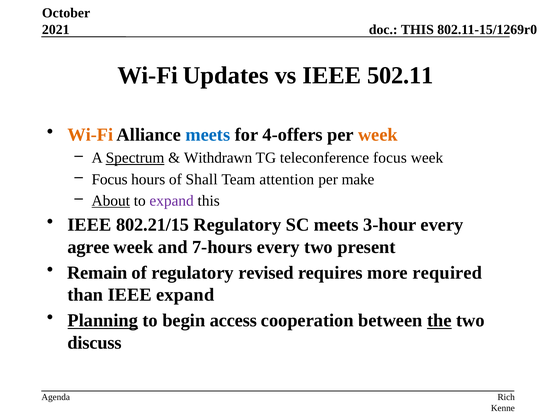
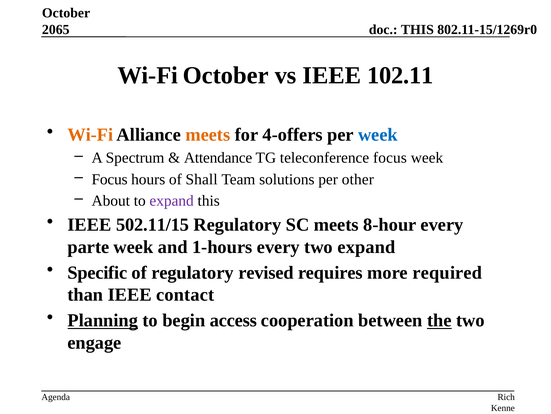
2021: 2021 -> 2065
Wi-Fi Updates: Updates -> October
502.11: 502.11 -> 102.11
meets at (208, 134) colour: blue -> orange
week at (378, 134) colour: orange -> blue
Spectrum underline: present -> none
Withdrawn: Withdrawn -> Attendance
attention: attention -> solutions
make: make -> other
About underline: present -> none
802.21/15: 802.21/15 -> 502.11/15
3-hour: 3-hour -> 8-hour
agree: agree -> parte
7-hours: 7-hours -> 1-hours
two present: present -> expand
Remain: Remain -> Specific
IEEE expand: expand -> contact
discuss: discuss -> engage
